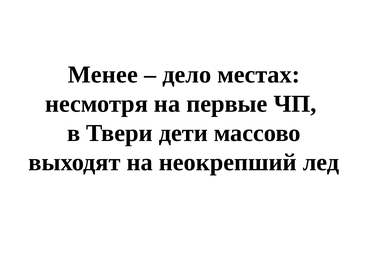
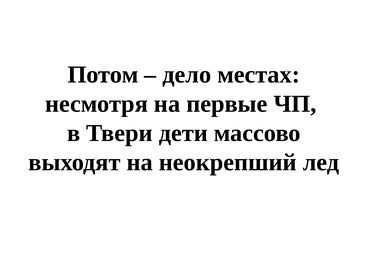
Менее: Менее -> Потом
